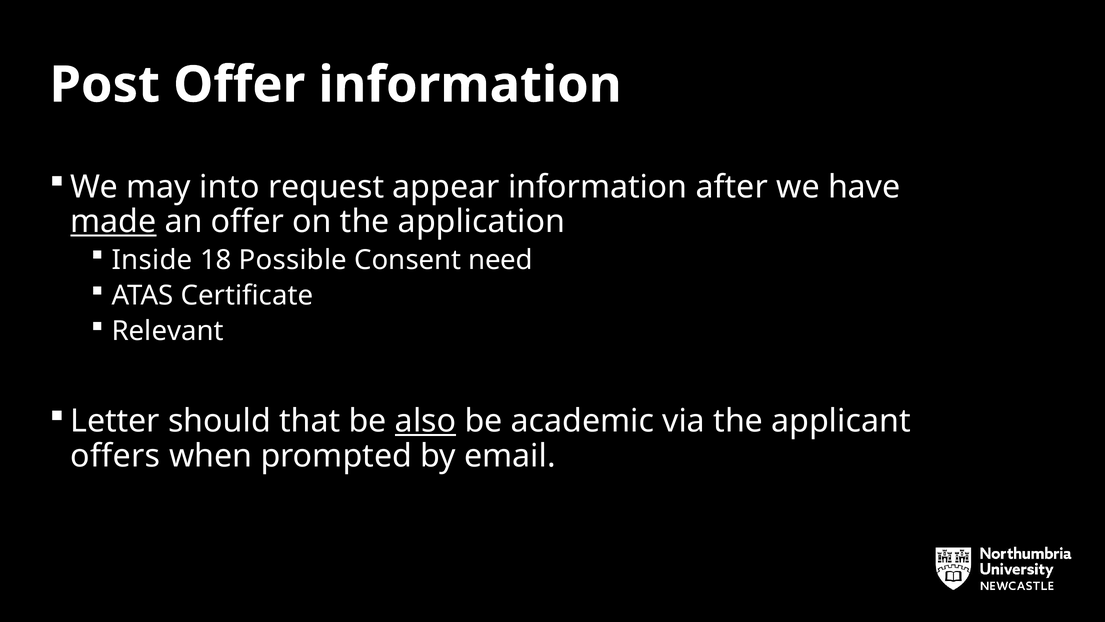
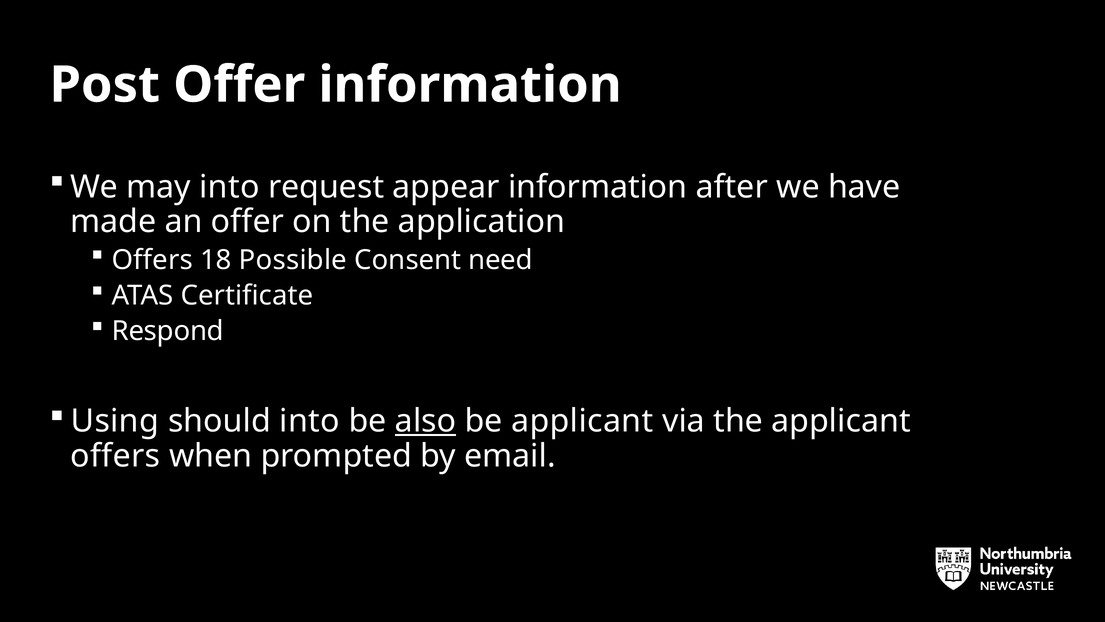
made underline: present -> none
Inside at (152, 260): Inside -> Offers
Relevant: Relevant -> Respond
Letter: Letter -> Using
should that: that -> into
be academic: academic -> applicant
